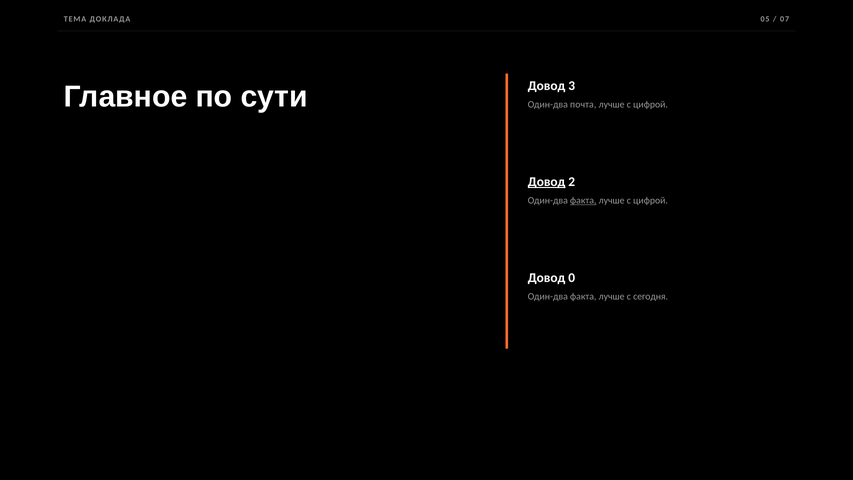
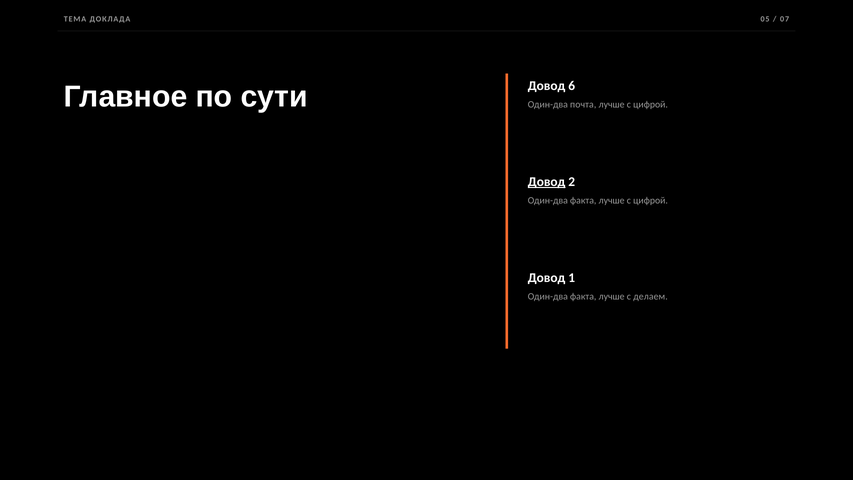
3: 3 -> 6
факта at (583, 200) underline: present -> none
0: 0 -> 1
сегодня: сегодня -> делаем
